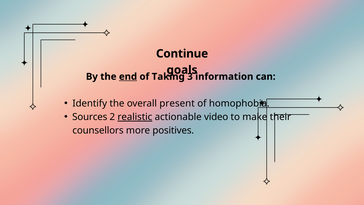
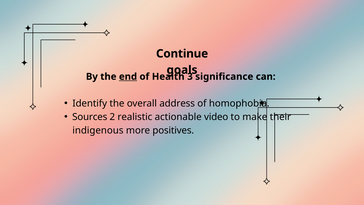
Taking: Taking -> Health
information: information -> significance
present: present -> address
realistic underline: present -> none
counsellors: counsellors -> indigenous
